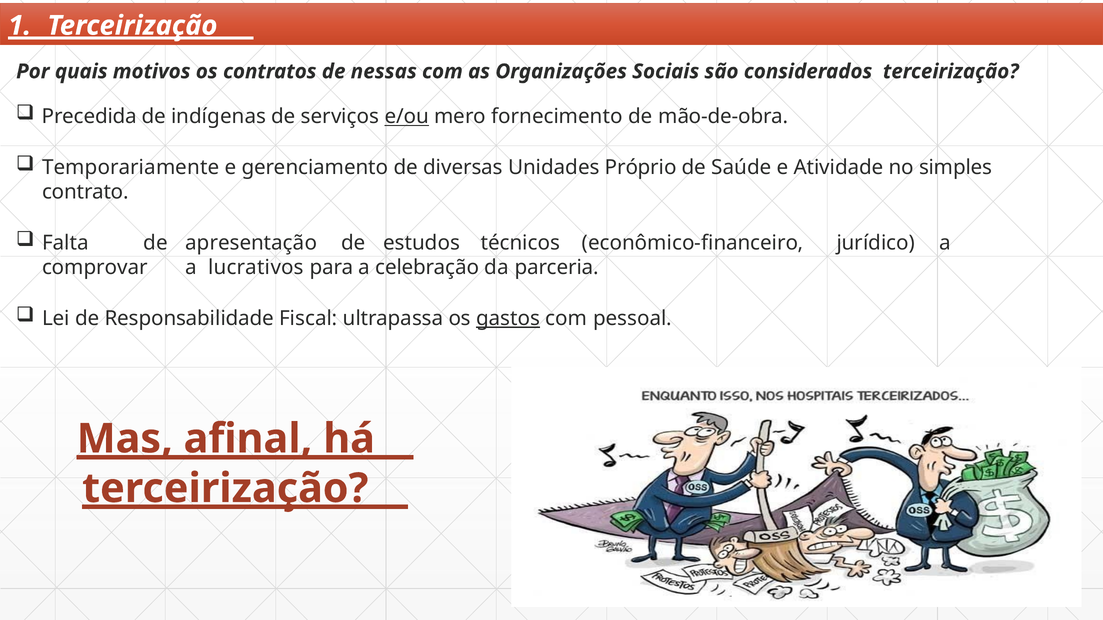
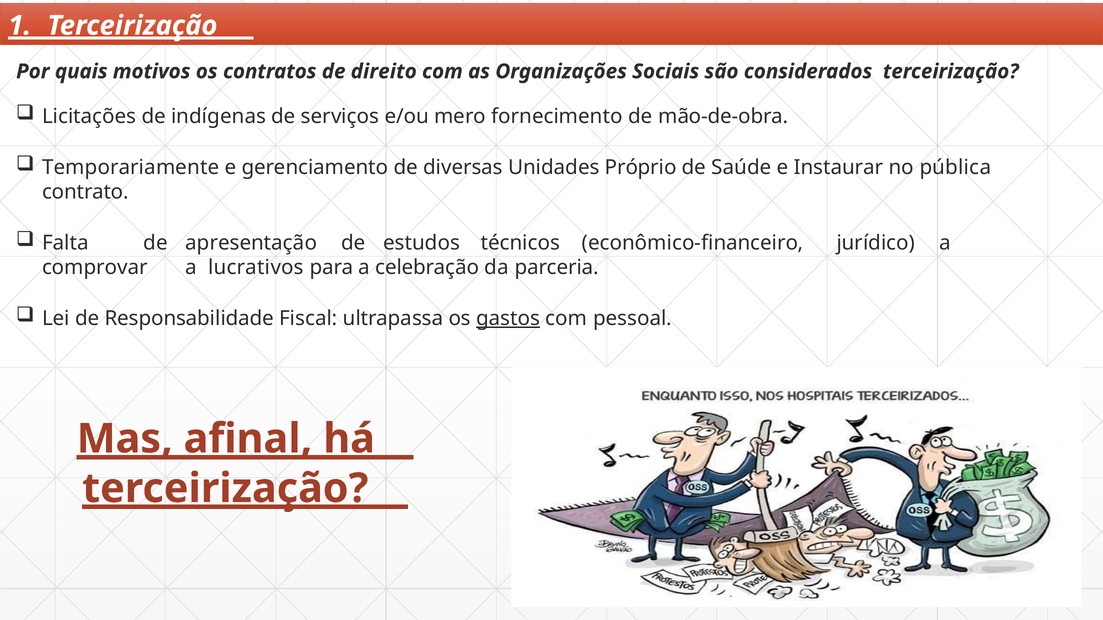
nessas: nessas -> direito
Precedida: Precedida -> Licitações
e/ou underline: present -> none
Atividade: Atividade -> Instaurar
simples: simples -> pública
